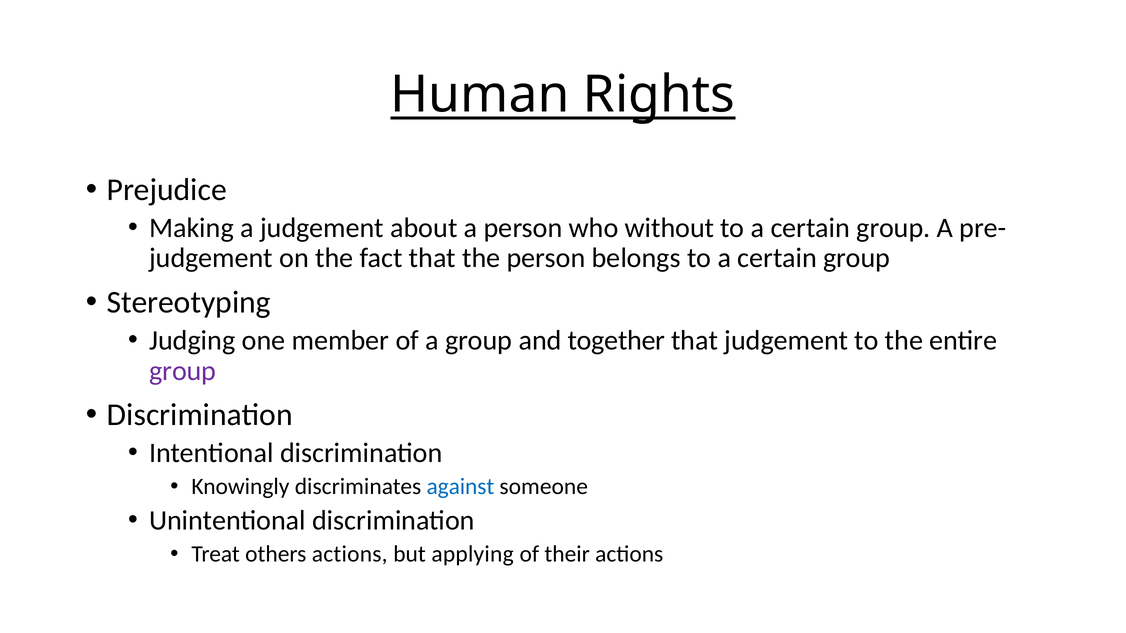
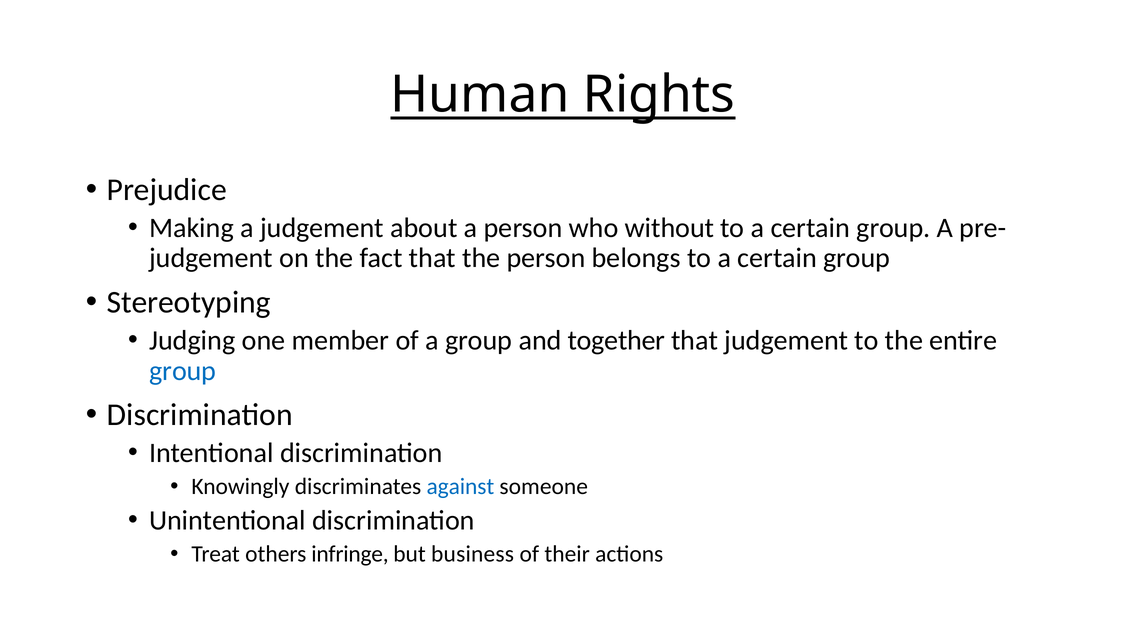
group at (183, 371) colour: purple -> blue
others actions: actions -> infringe
applying: applying -> business
